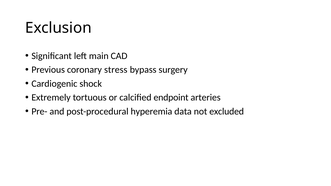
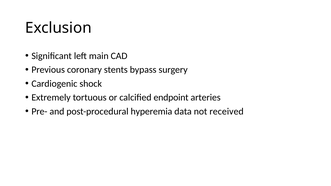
stress: stress -> stents
excluded: excluded -> received
